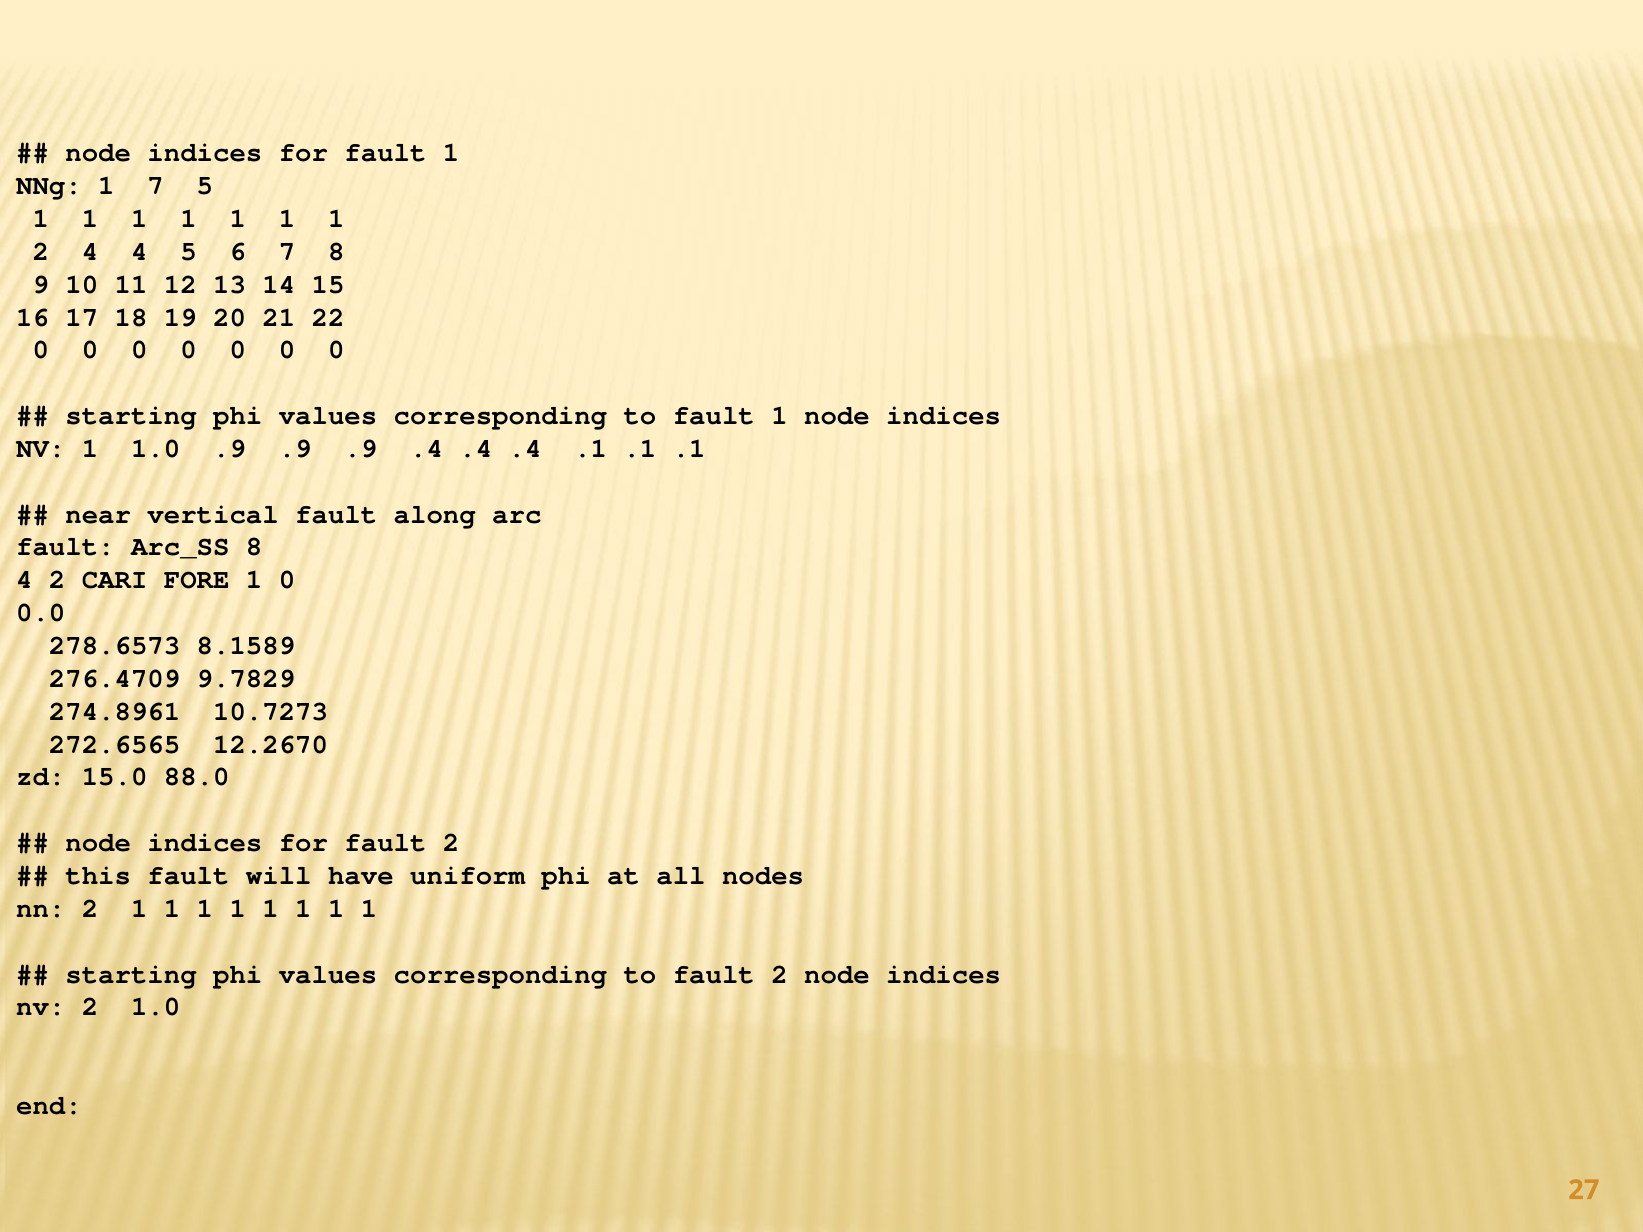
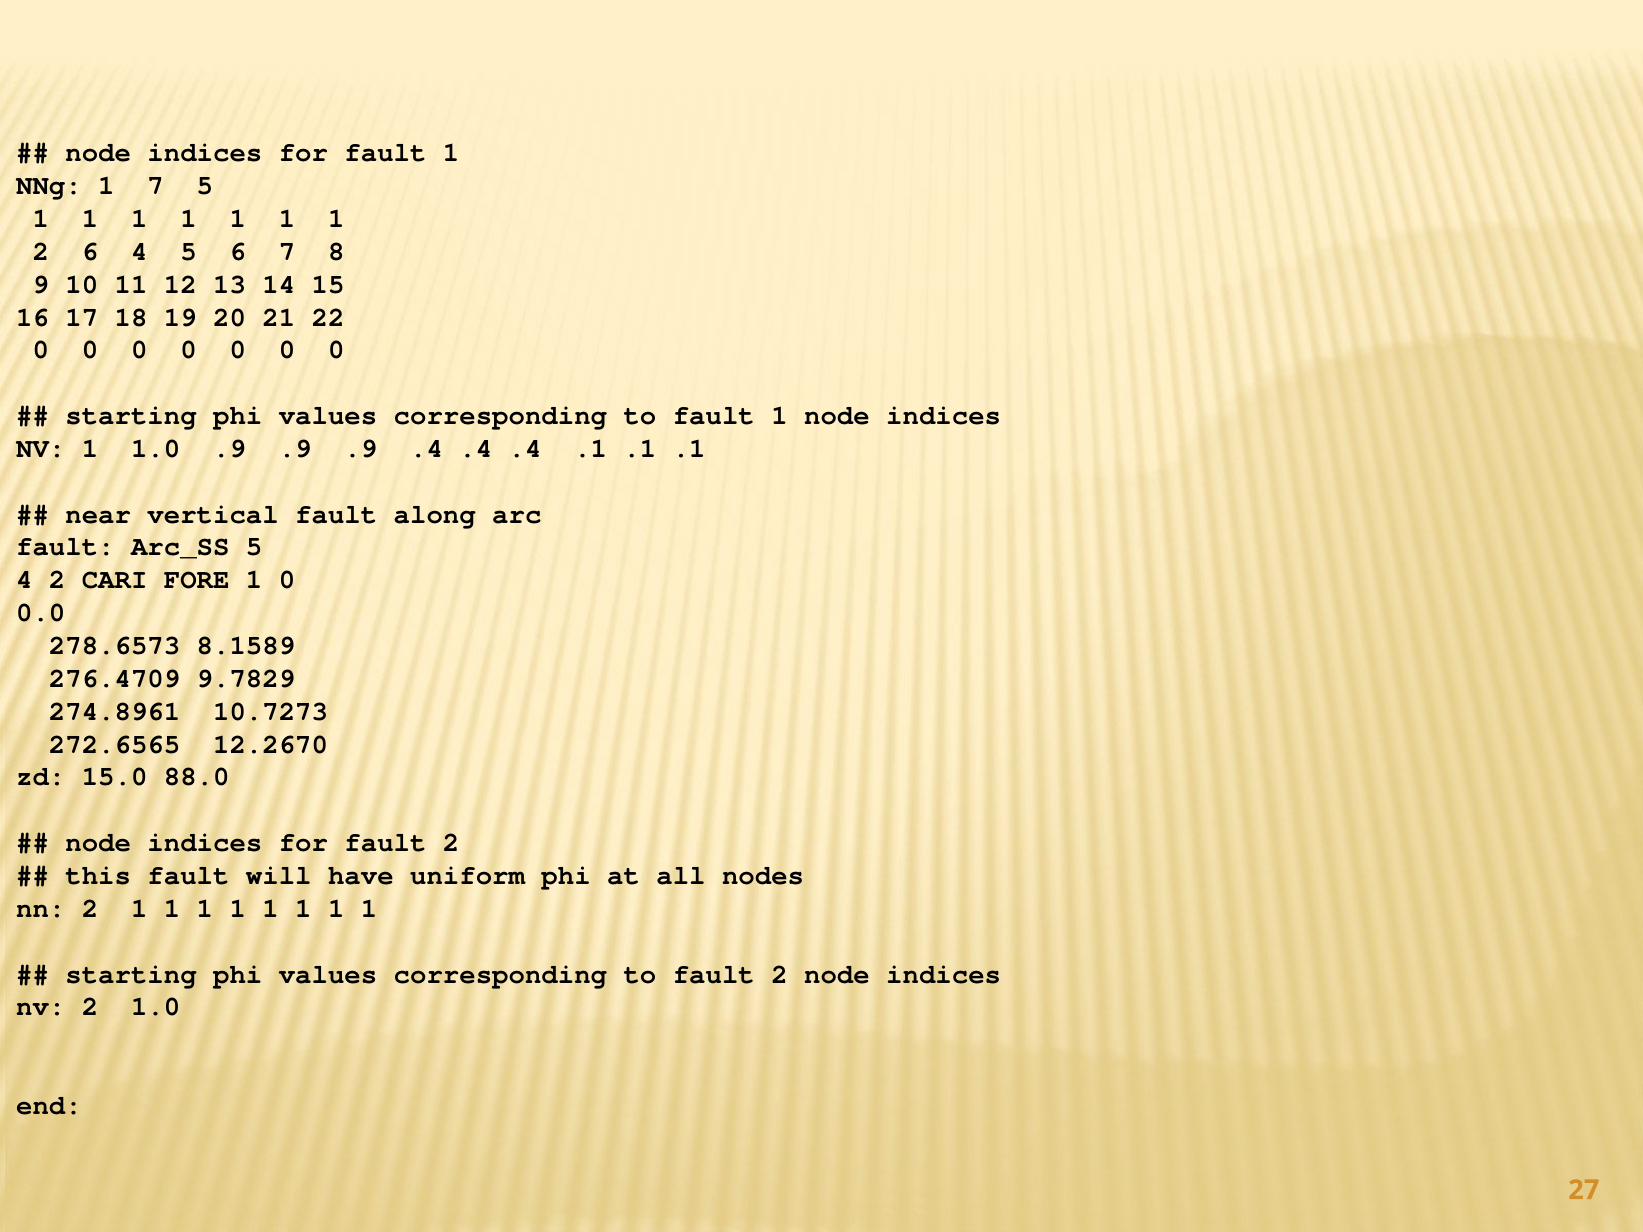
2 4: 4 -> 6
Arc_SS 8: 8 -> 5
